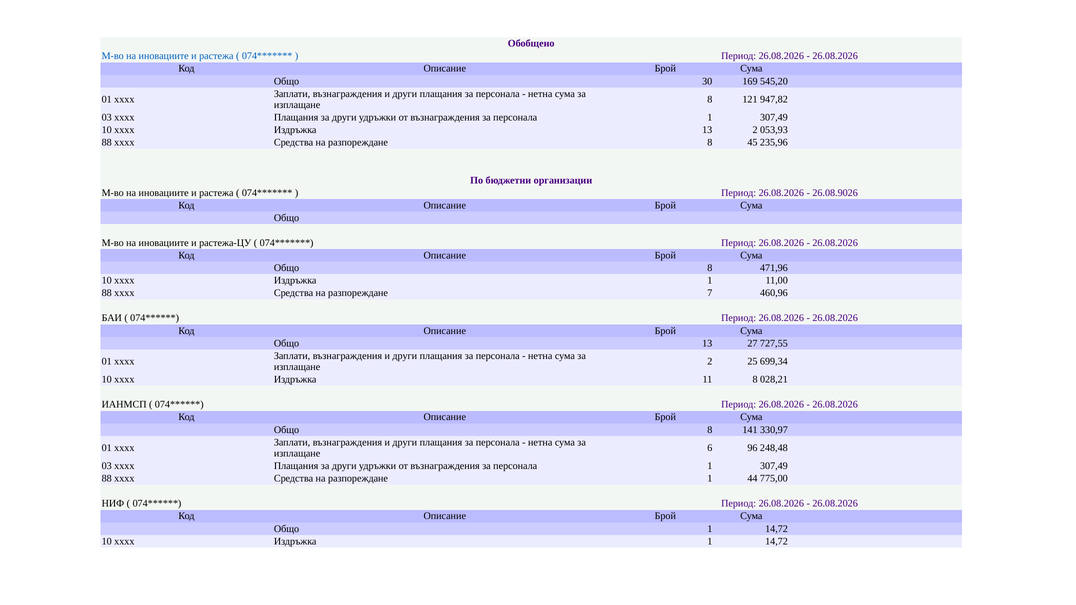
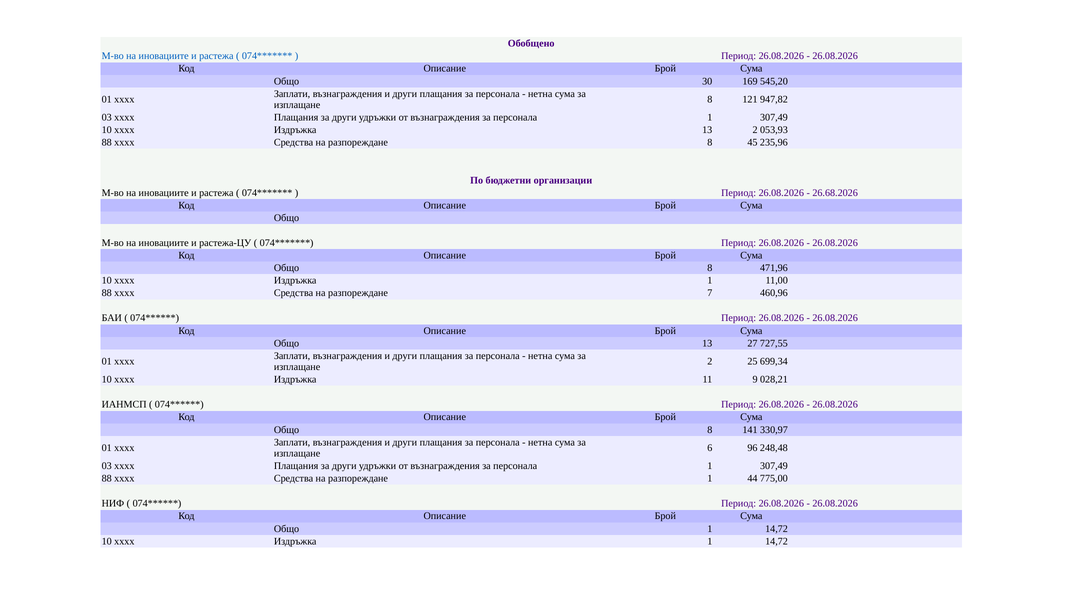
26.08.9026: 26.08.9026 -> 26.68.2026
11 8: 8 -> 9
